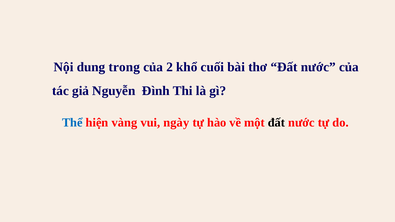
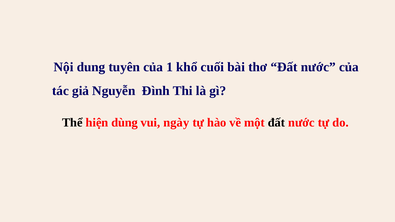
trong: trong -> tuyên
2: 2 -> 1
Thể colour: blue -> black
vàng: vàng -> dùng
